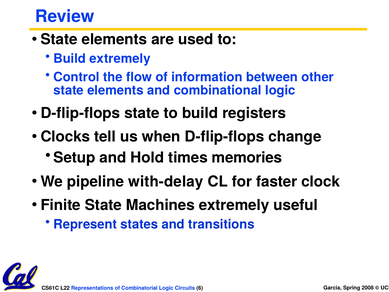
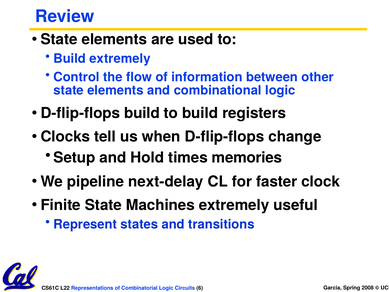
D-flip-flops state: state -> build
with-delay: with-delay -> next-delay
